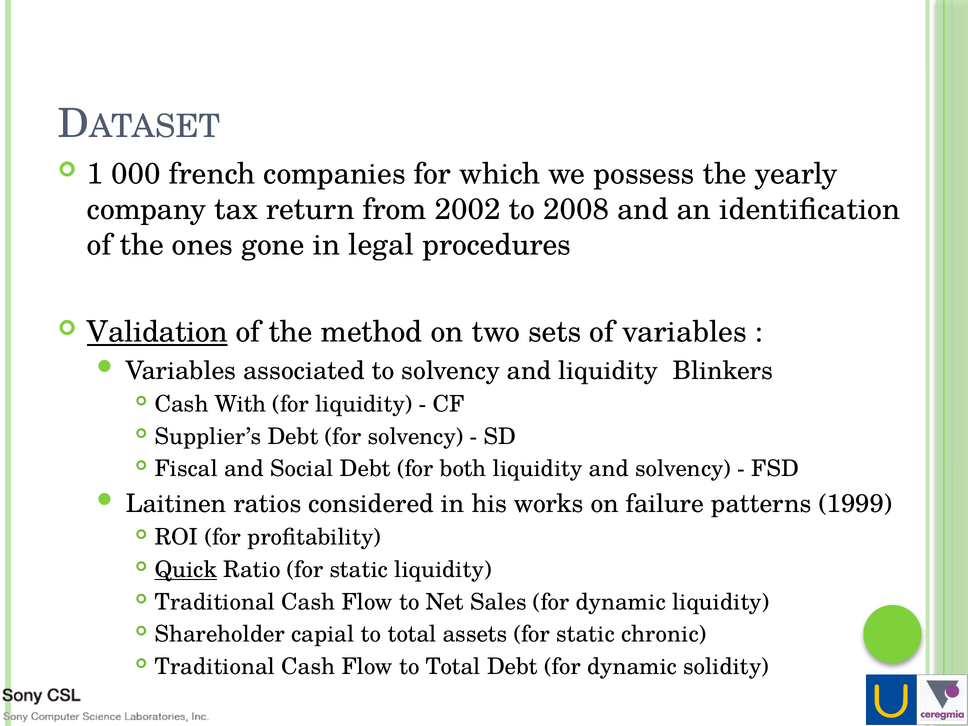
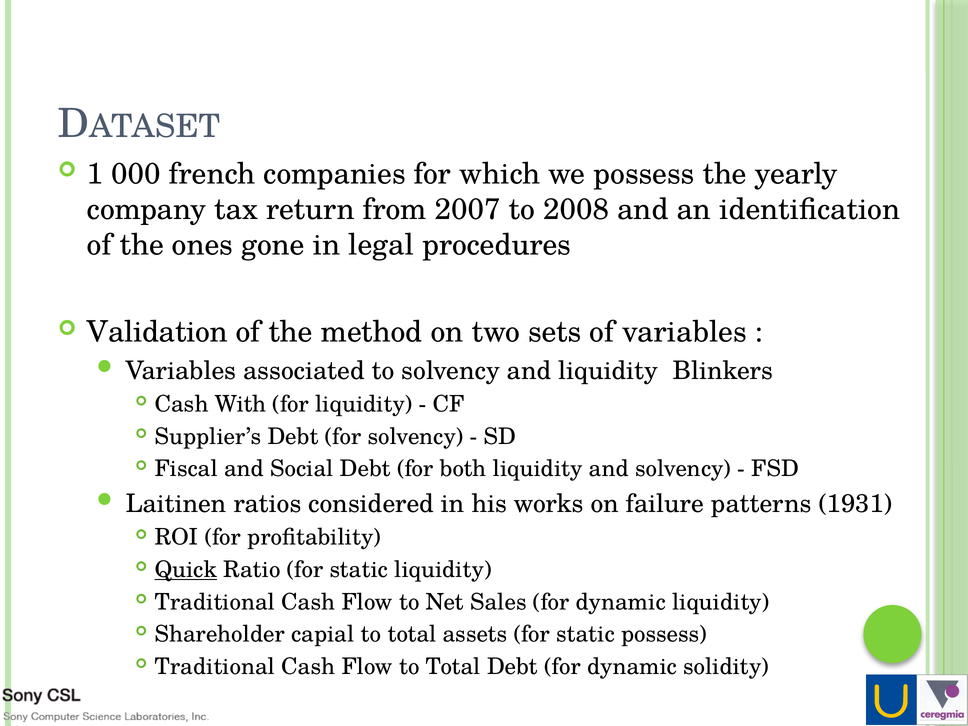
2002: 2002 -> 2007
Validation underline: present -> none
1999: 1999 -> 1931
static chronic: chronic -> possess
